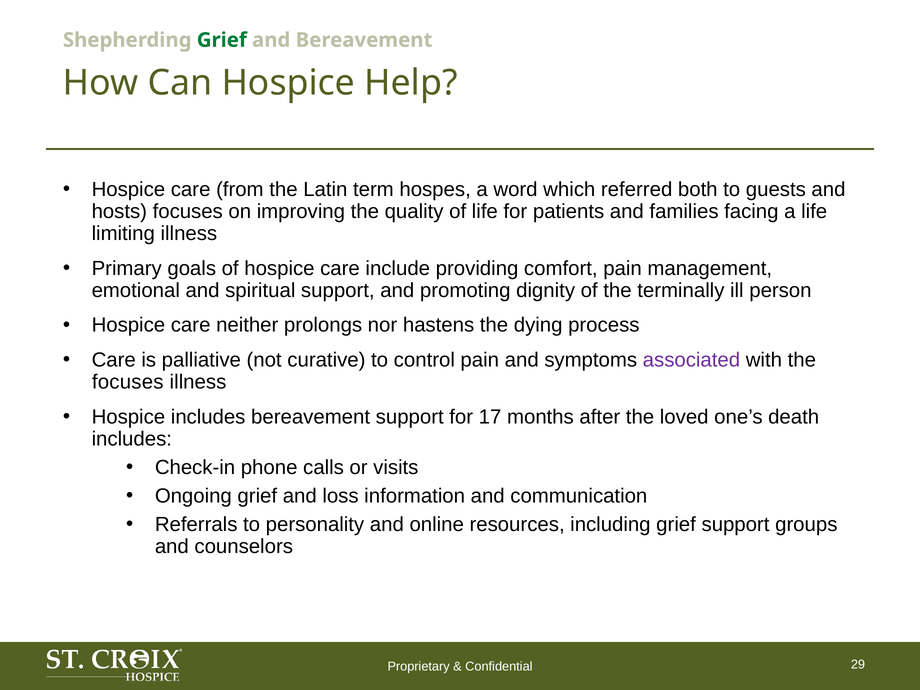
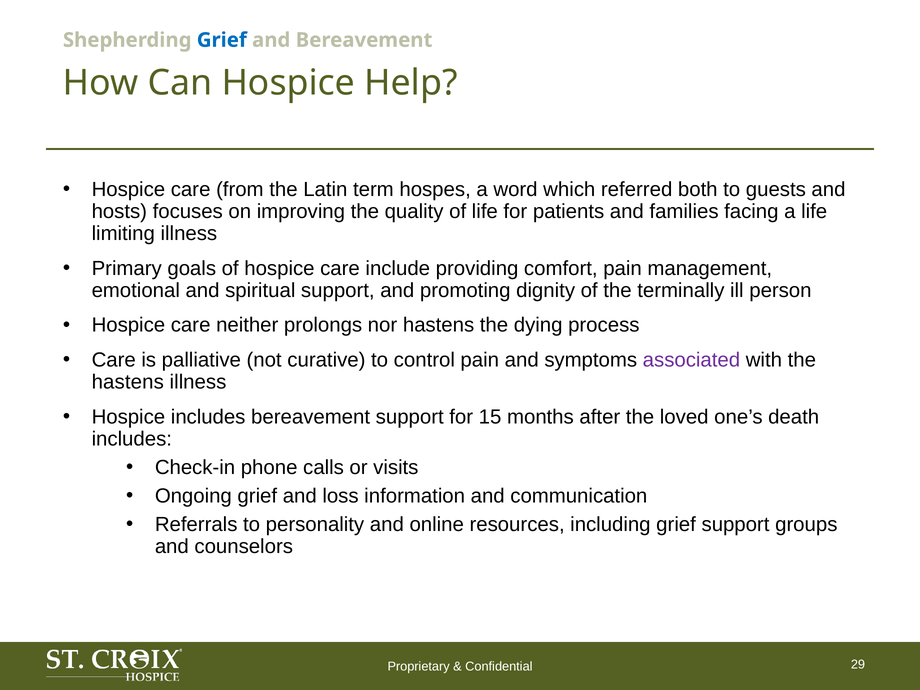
Grief at (222, 40) colour: green -> blue
focuses at (128, 382): focuses -> hastens
17: 17 -> 15
